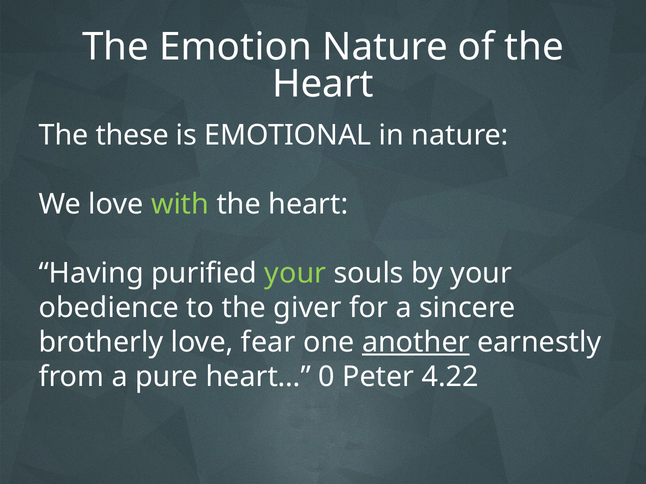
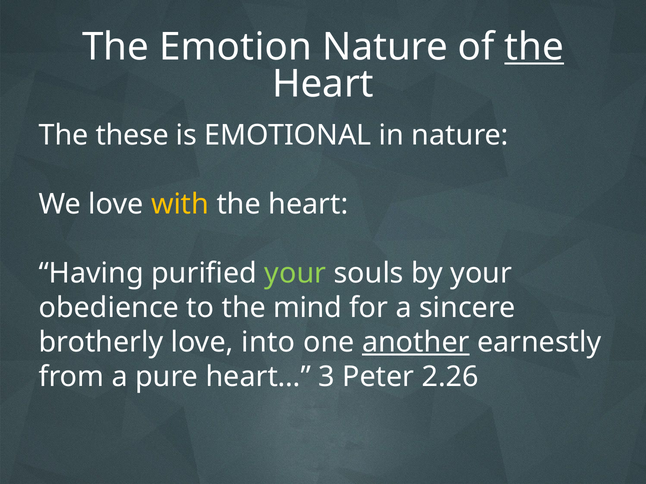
the at (534, 47) underline: none -> present
with colour: light green -> yellow
giver: giver -> mind
fear: fear -> into
0: 0 -> 3
4.22: 4.22 -> 2.26
